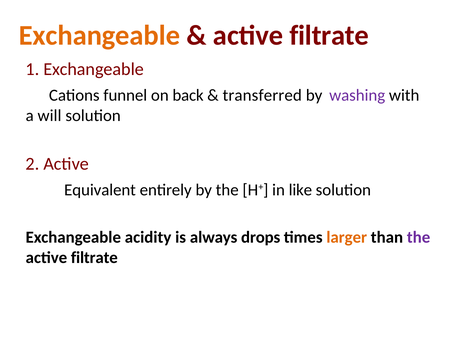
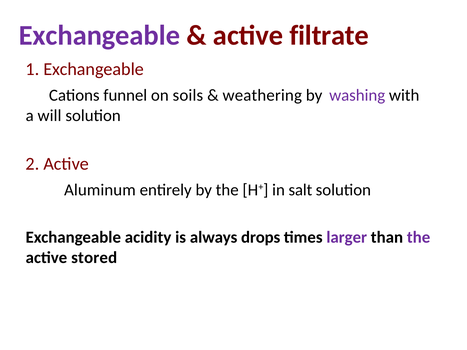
Exchangeable at (99, 35) colour: orange -> purple
back: back -> soils
transferred: transferred -> weathering
Equivalent: Equivalent -> Aluminum
like: like -> salt
larger colour: orange -> purple
filtrate at (94, 258): filtrate -> stored
